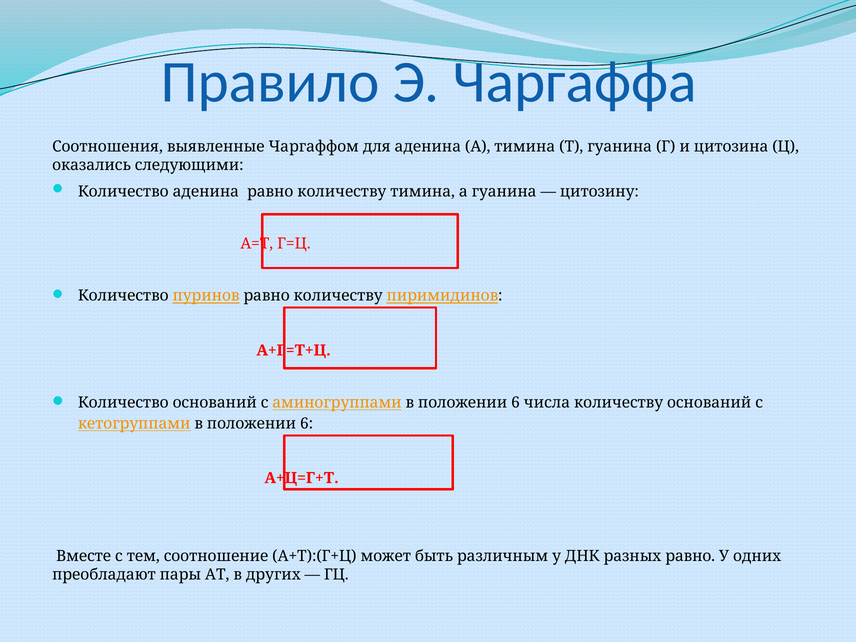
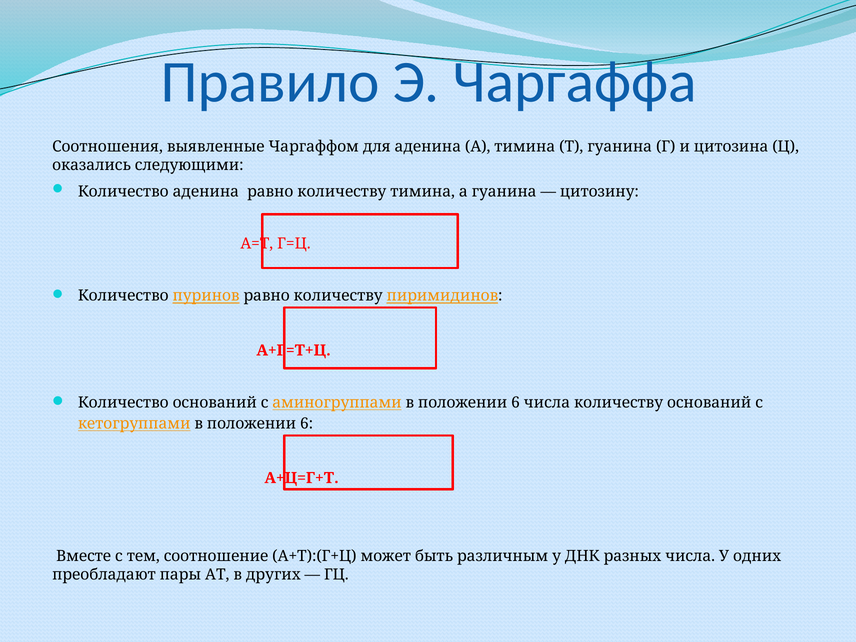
разных равно: равно -> числа
